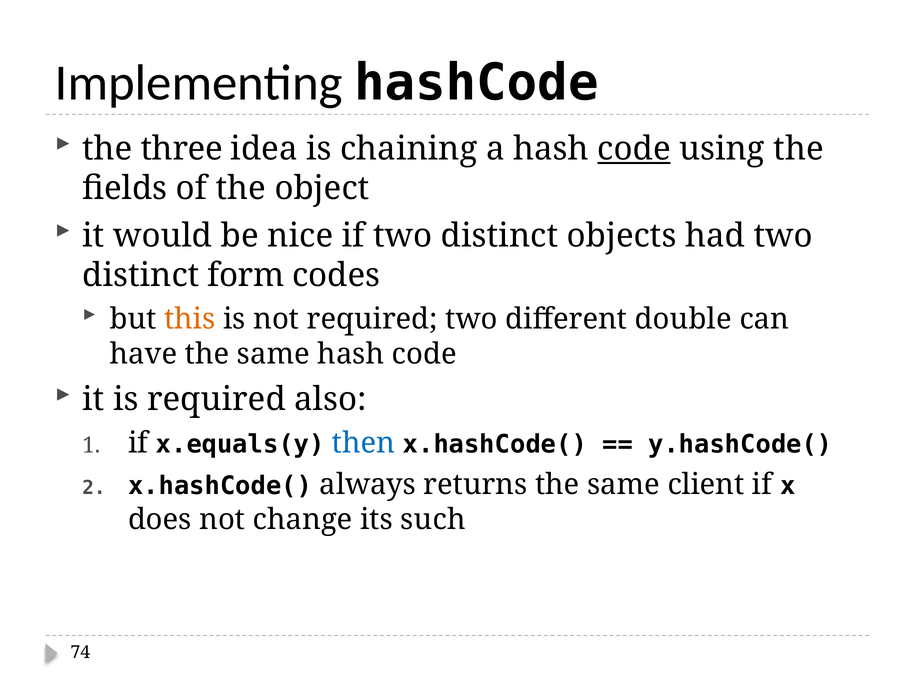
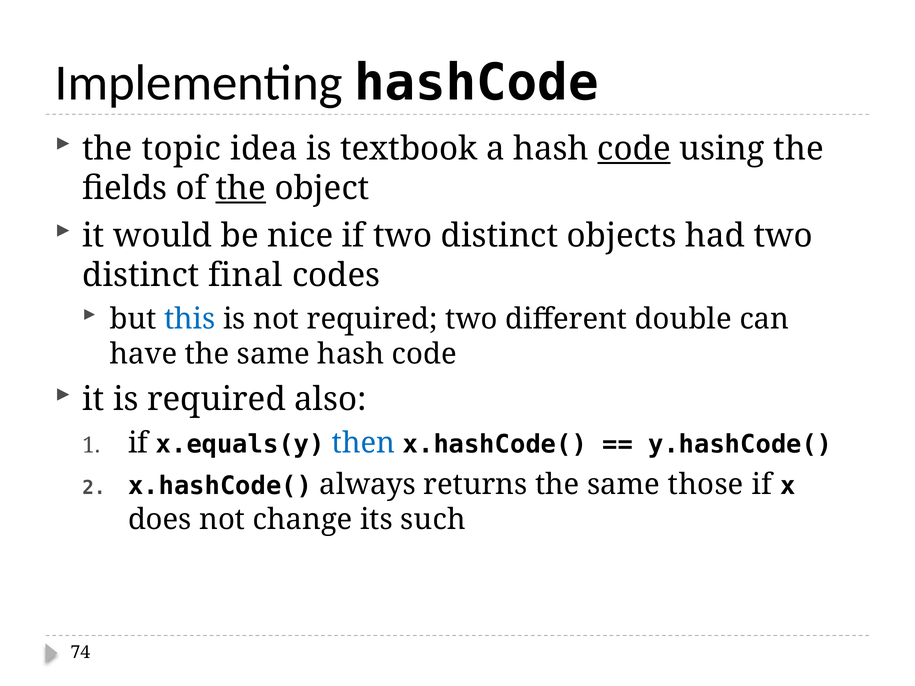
three: three -> topic
chaining: chaining -> textbook
the at (241, 189) underline: none -> present
form: form -> final
this colour: orange -> blue
client: client -> those
